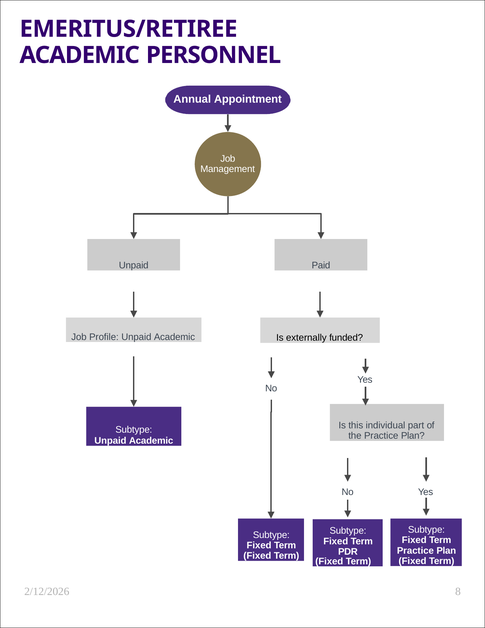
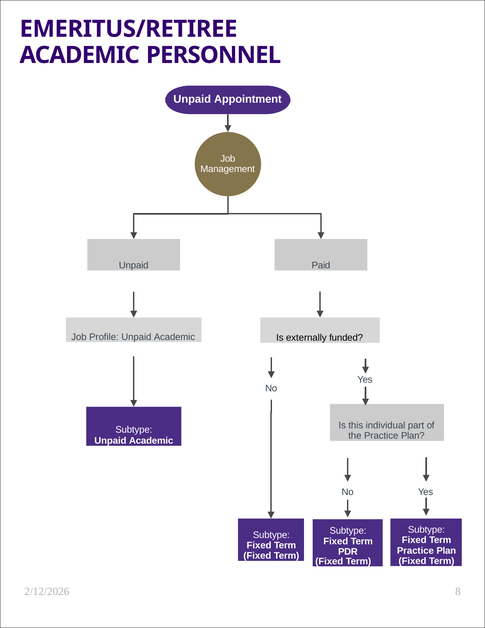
Annual at (192, 99): Annual -> Unpaid
